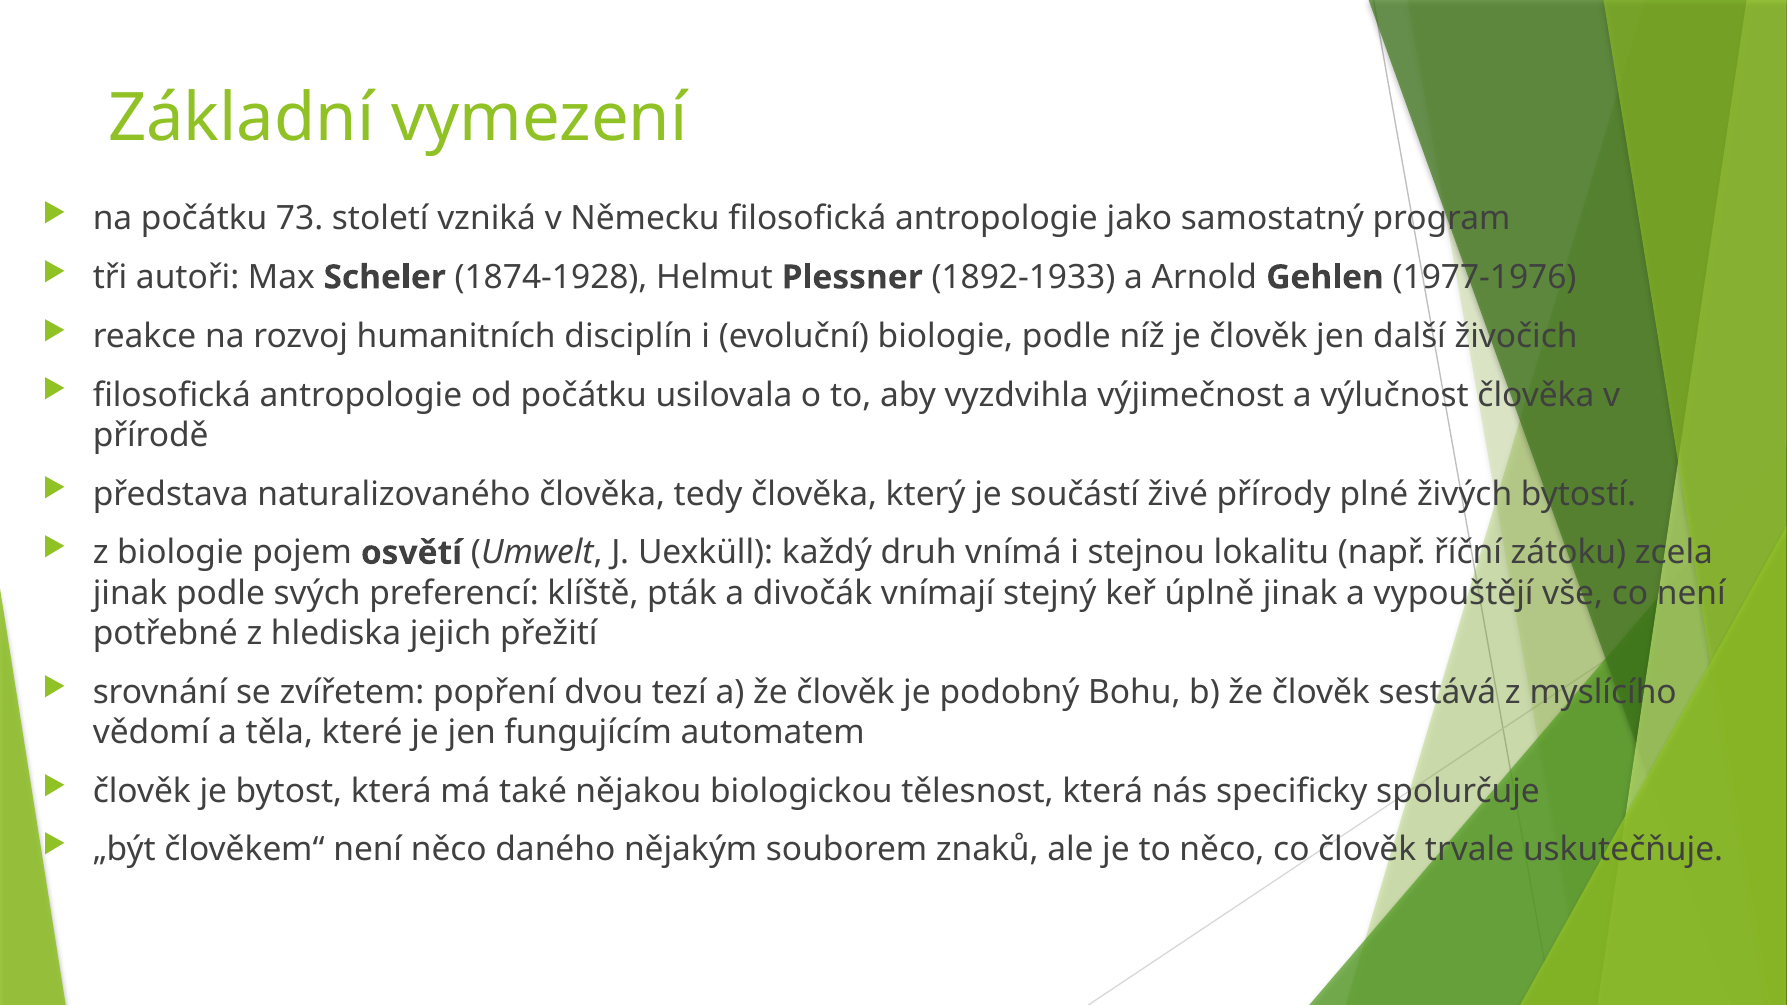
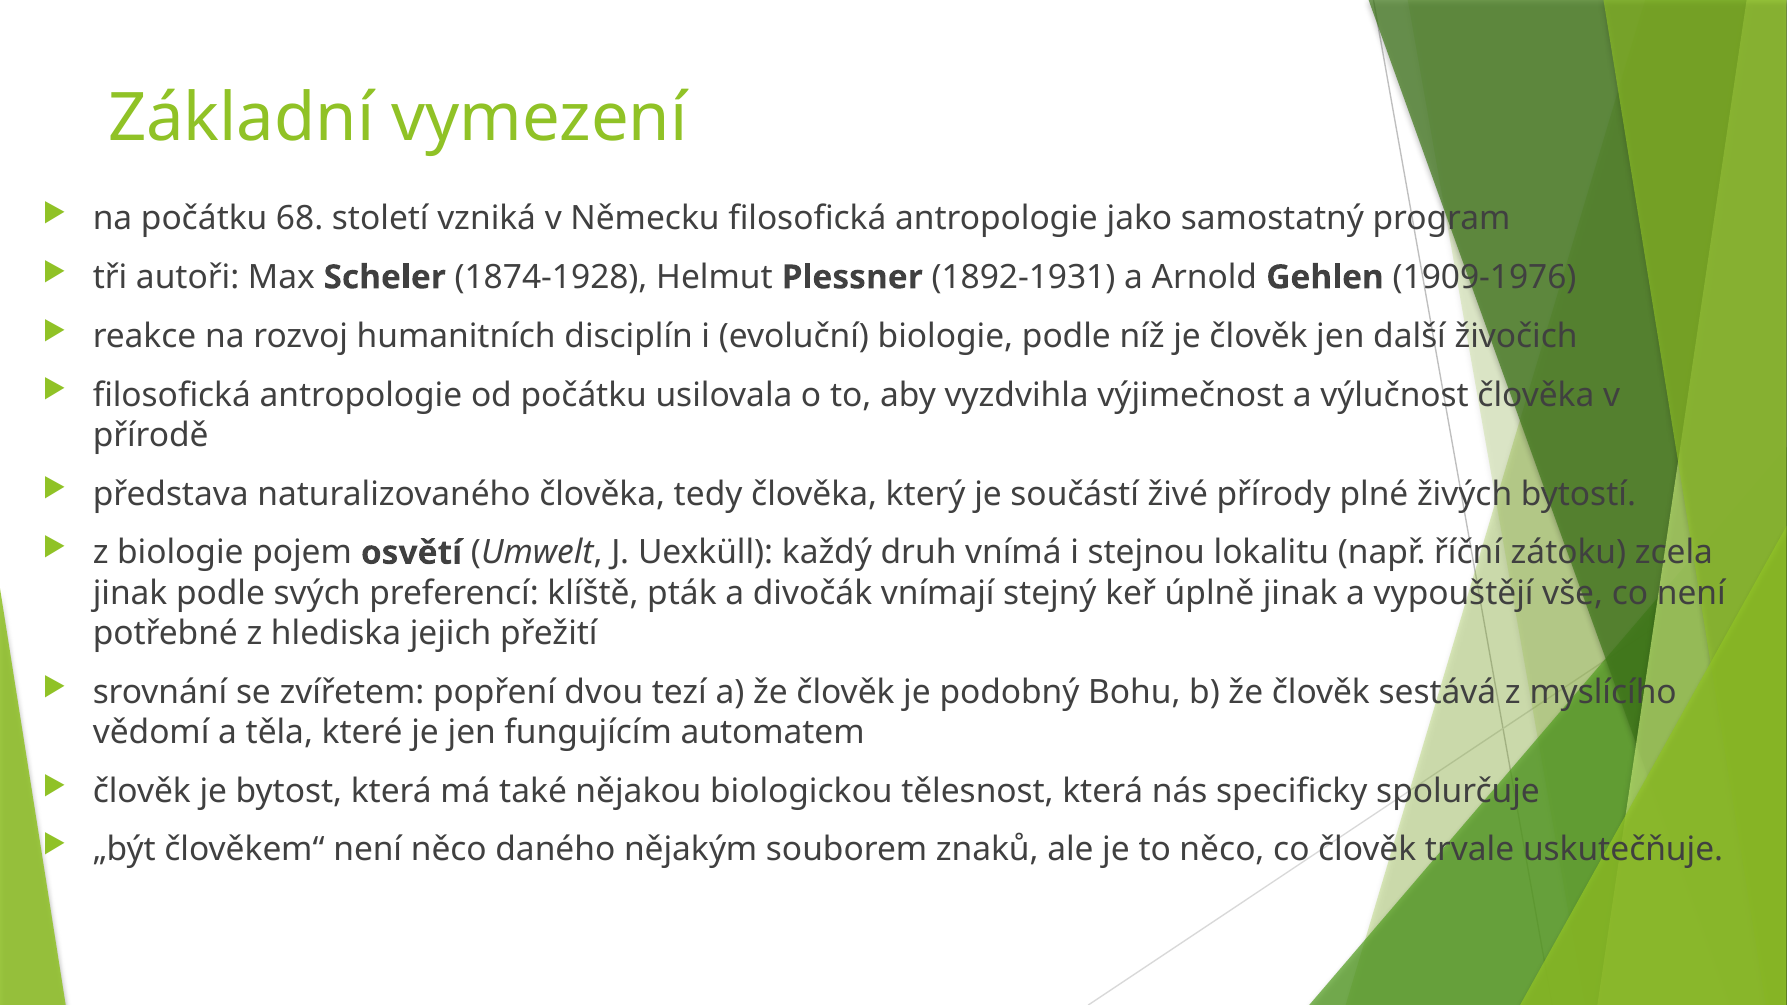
73: 73 -> 68
1892-1933: 1892-1933 -> 1892-1931
1977-1976: 1977-1976 -> 1909-1976
